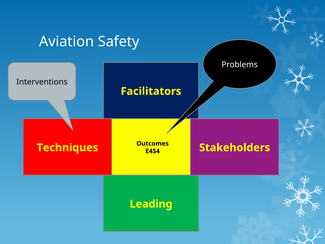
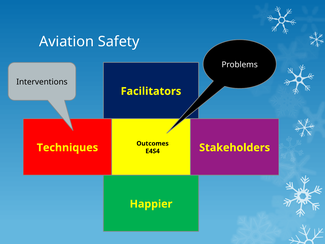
Leading: Leading -> Happier
